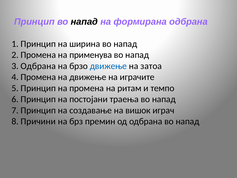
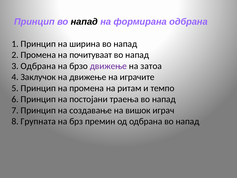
применува: применува -> почитуваат
движење at (108, 66) colour: blue -> purple
4 Промена: Промена -> Заклучок
Причини: Причини -> Групната
